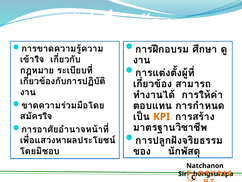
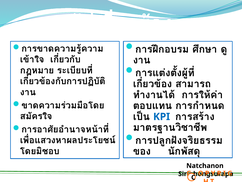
KPI colour: orange -> blue
